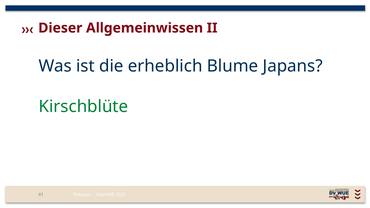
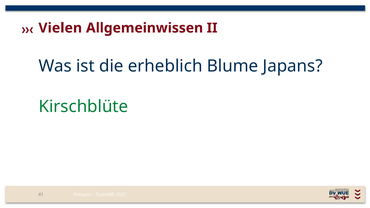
Dieser: Dieser -> Vielen
